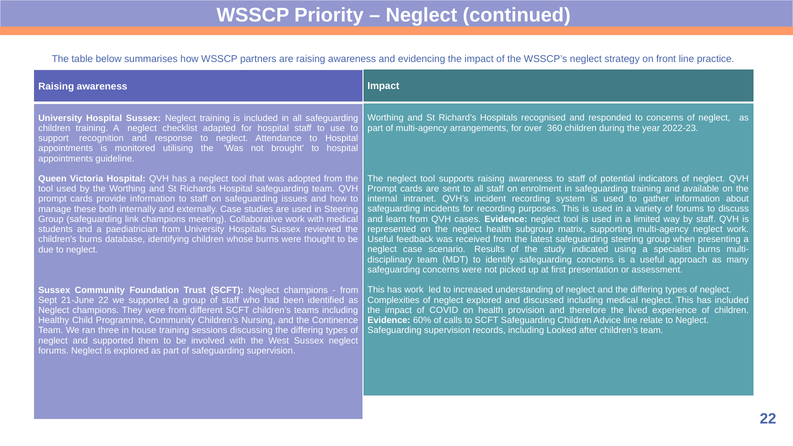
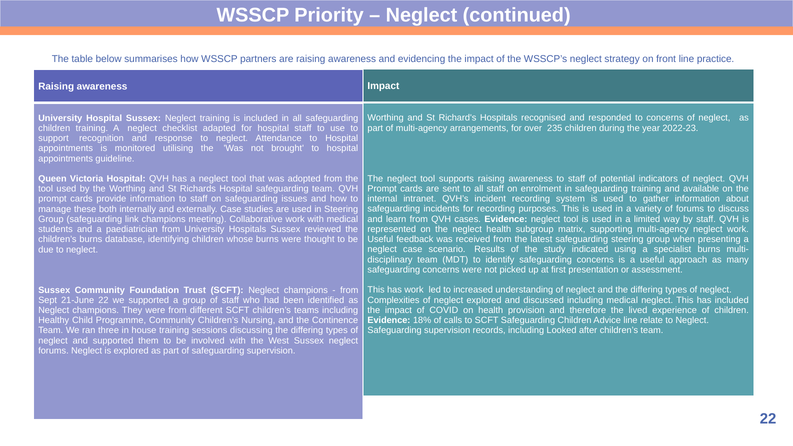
360: 360 -> 235
60%: 60% -> 18%
